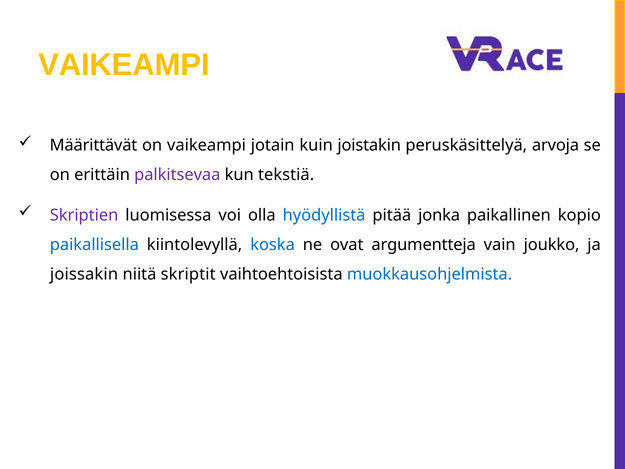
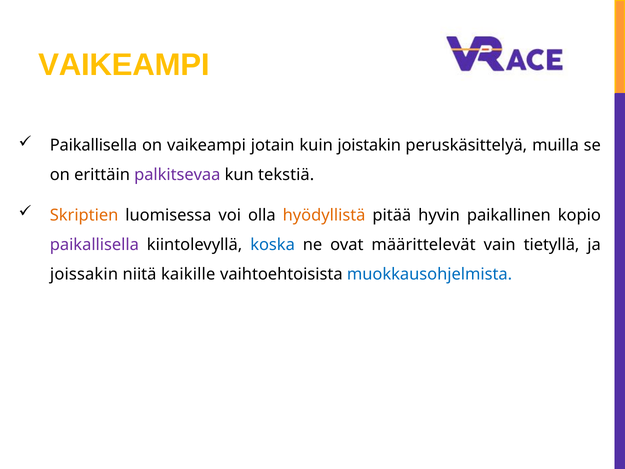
Määrittävät at (93, 145): Määrittävät -> Paikallisella
arvoja: arvoja -> muilla
Skriptien colour: purple -> orange
hyödyllistä colour: blue -> orange
jonka: jonka -> hyvin
paikallisella at (94, 245) colour: blue -> purple
argumentteja: argumentteja -> määrittelevät
joukko: joukko -> tietyllä
skriptit: skriptit -> kaikille
